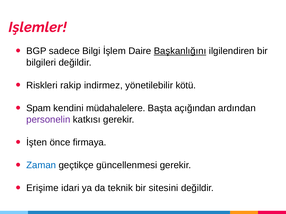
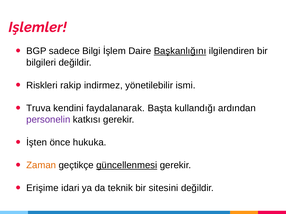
kötü: kötü -> ismi
Spam: Spam -> Truva
müdahalelere: müdahalelere -> faydalanarak
açığından: açığından -> kullandığı
firmaya: firmaya -> hukuka
Zaman colour: blue -> orange
güncellenmesi underline: none -> present
